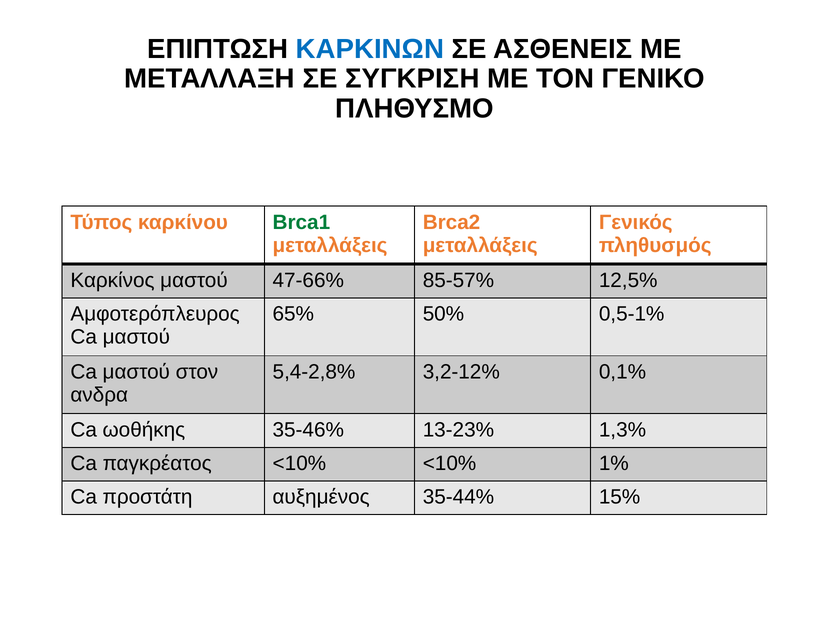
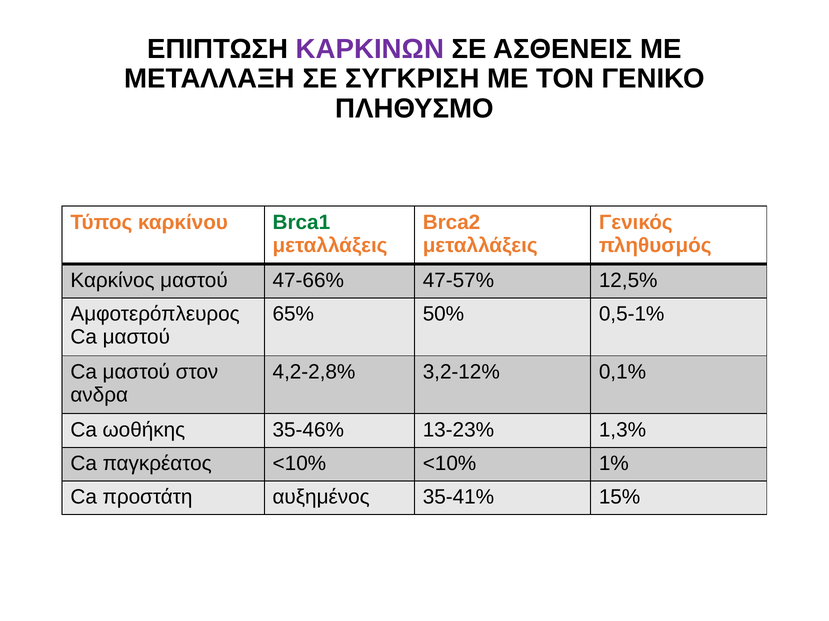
ΚΑΡΚΙΝΩΝ colour: blue -> purple
85-57%: 85-57% -> 47-57%
5,4-2,8%: 5,4-2,8% -> 4,2-2,8%
35-44%: 35-44% -> 35-41%
